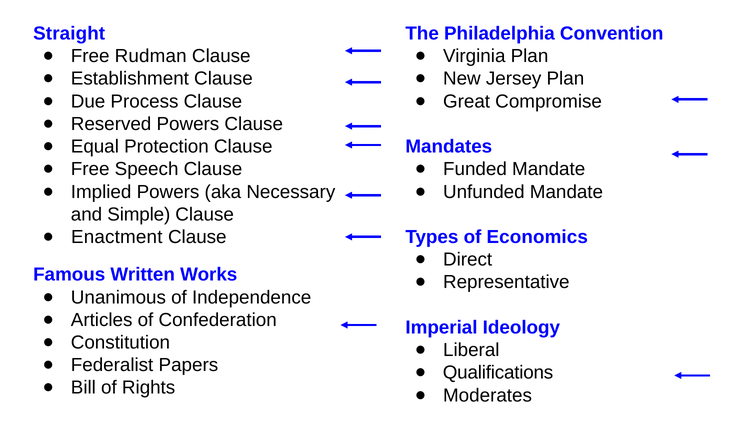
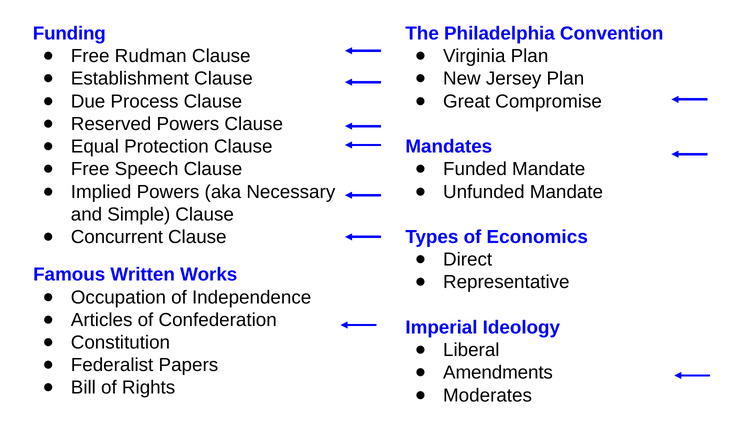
Straight: Straight -> Funding
Enactment: Enactment -> Concurrent
Unanimous: Unanimous -> Occupation
Qualifications: Qualifications -> Amendments
